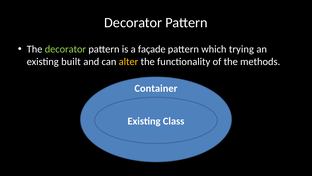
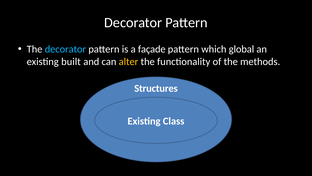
decorator at (65, 49) colour: light green -> light blue
trying: trying -> global
Container: Container -> Structures
